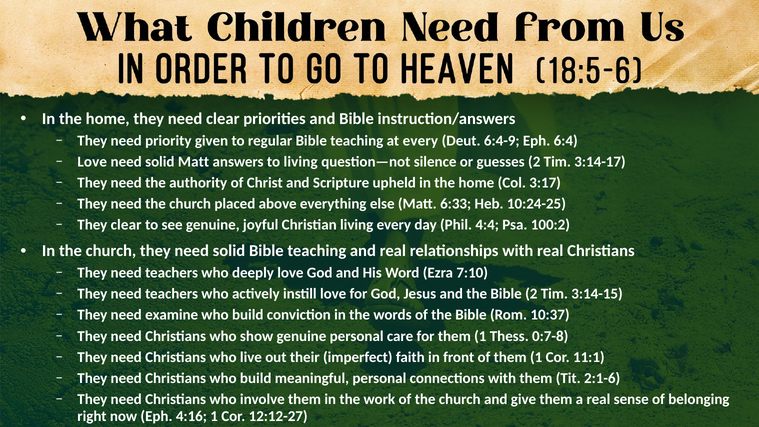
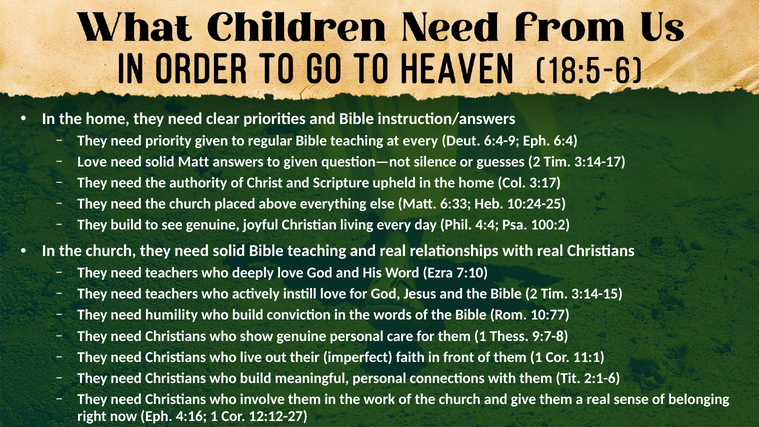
to living: living -> given
They clear: clear -> build
examine: examine -> humility
10:37: 10:37 -> 10:77
0:7-8: 0:7-8 -> 9:7-8
